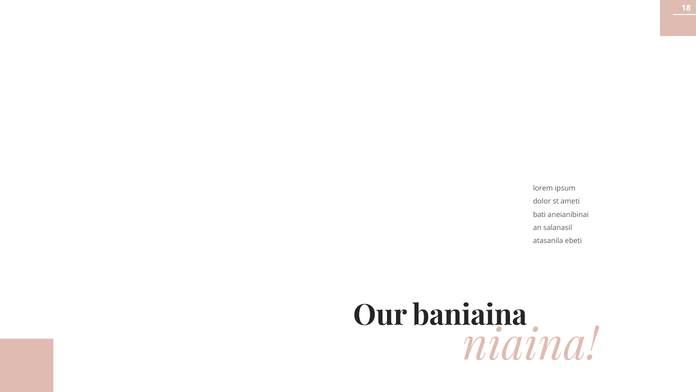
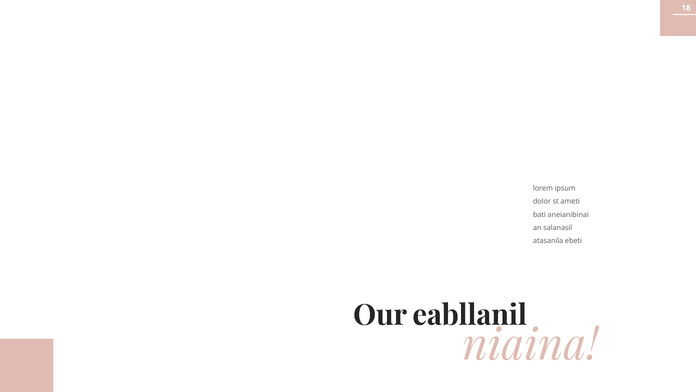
baniaina: baniaina -> eabllanil
